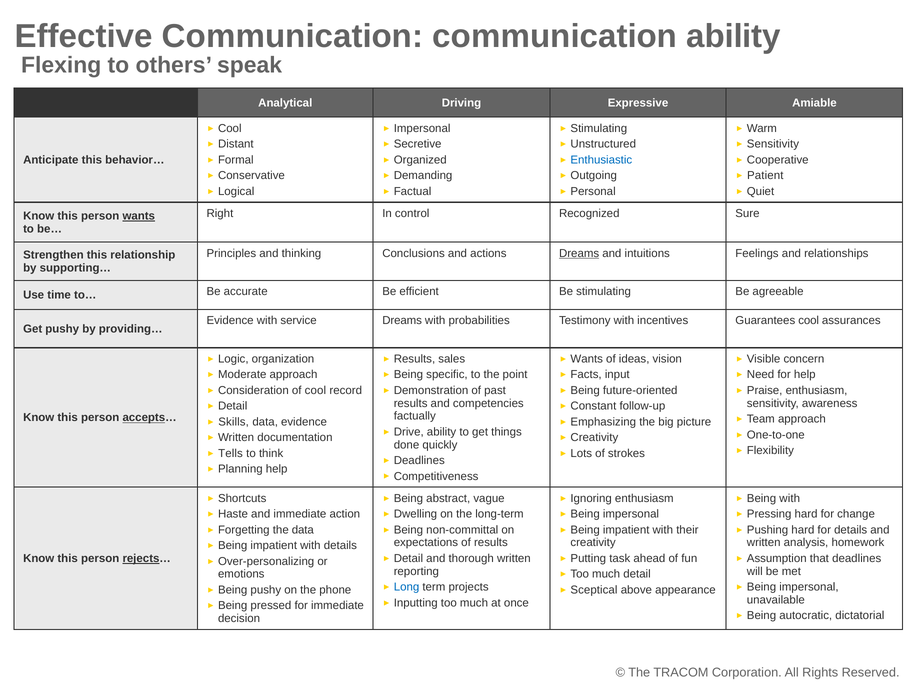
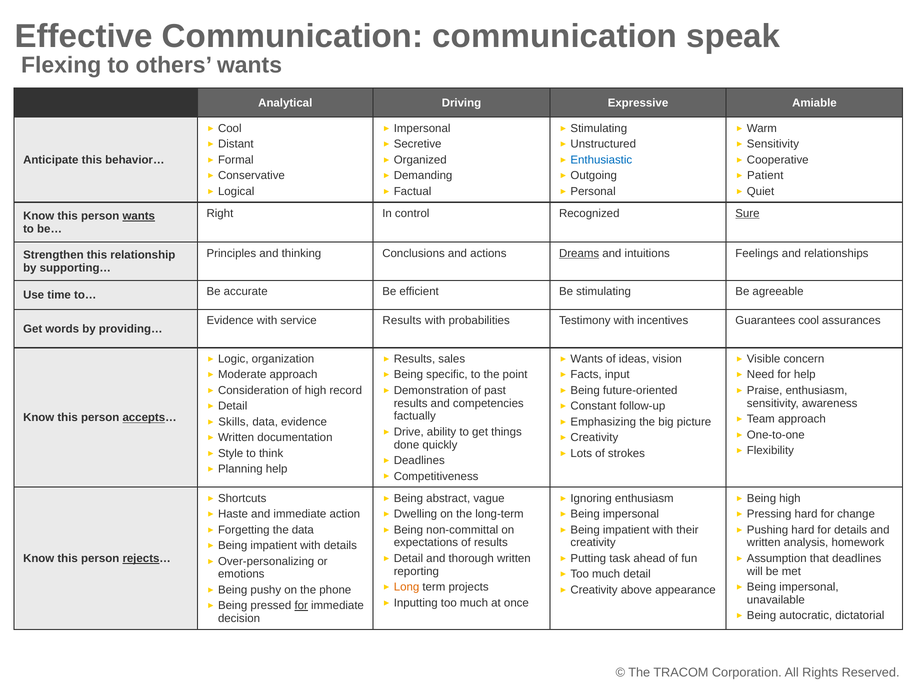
communication ability: ability -> speak
others speak: speak -> wants
Sure underline: none -> present
service Dreams: Dreams -> Results
Get pushy: pushy -> words
of cool: cool -> high
Tells: Tells -> Style
Being with: with -> high
Long colour: blue -> orange
Sceptical at (594, 590): Sceptical -> Creativity
for at (301, 605) underline: none -> present
